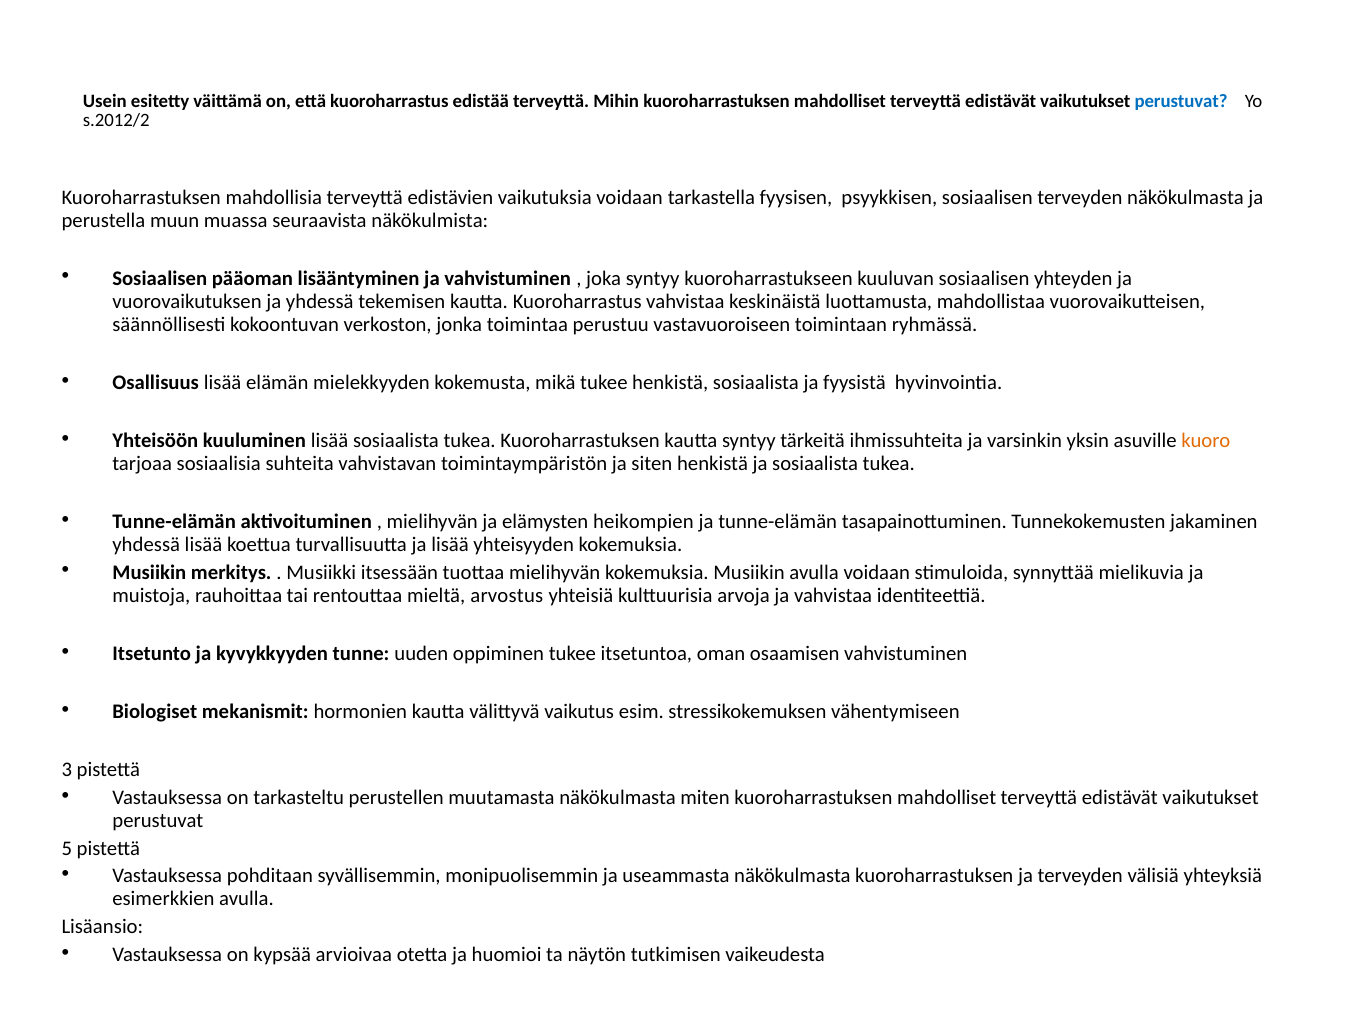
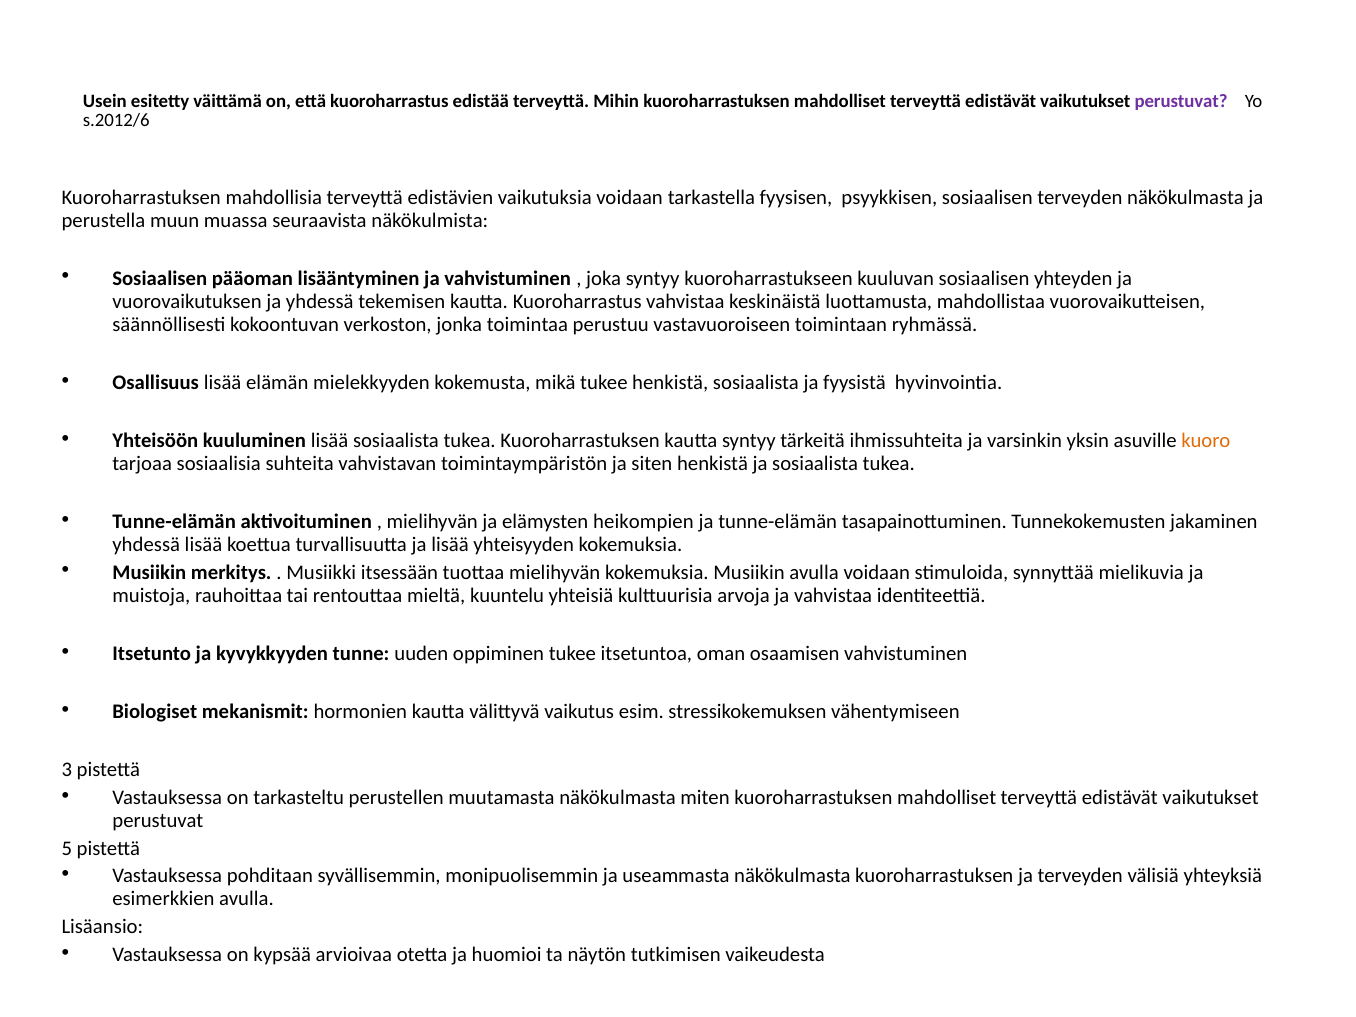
perustuvat at (1181, 102) colour: blue -> purple
s.2012/2: s.2012/2 -> s.2012/6
arvostus: arvostus -> kuuntelu
